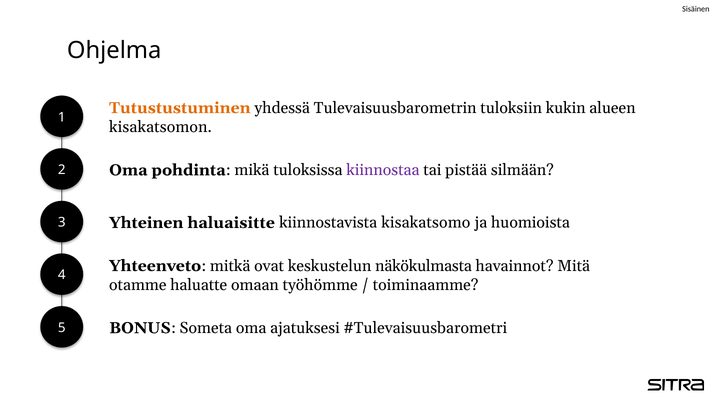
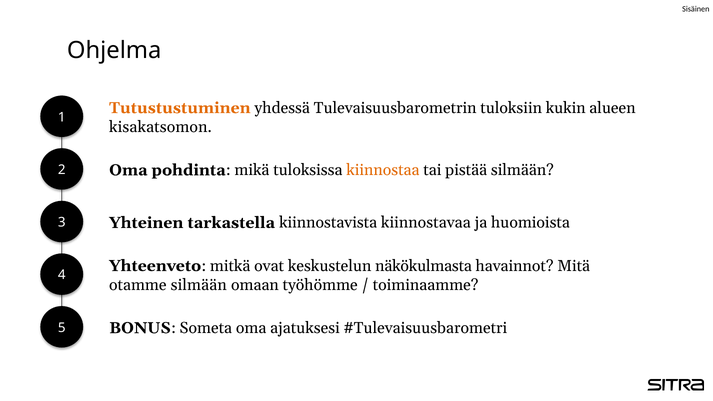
kiinnostaa colour: purple -> orange
haluaisitte: haluaisitte -> tarkastella
kisakatsomo: kisakatsomo -> kiinnostavaa
otamme haluatte: haluatte -> silmään
